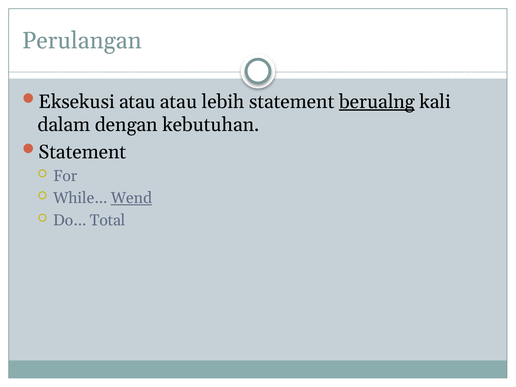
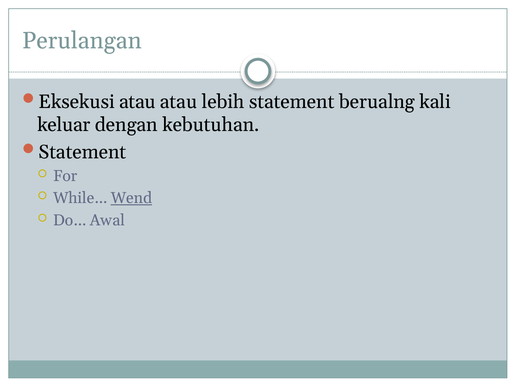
berualng underline: present -> none
dalam: dalam -> keluar
Total: Total -> Awal
